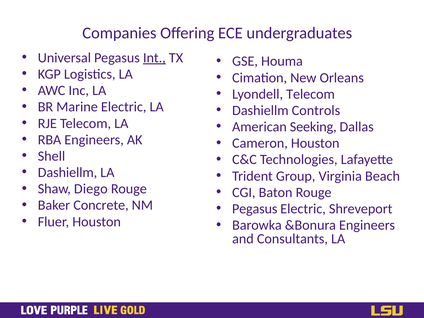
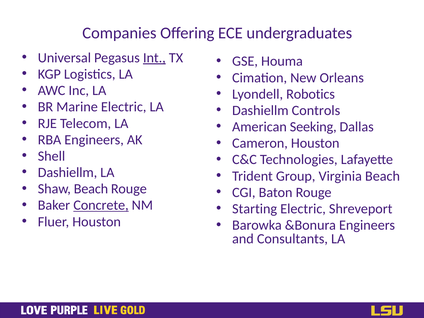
Lyondell Telecom: Telecom -> Robotics
Shaw Diego: Diego -> Beach
Concrete underline: none -> present
Pegasus at (255, 209): Pegasus -> Starting
